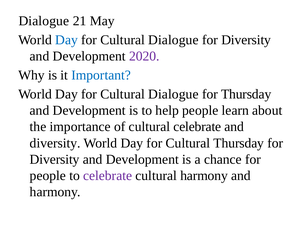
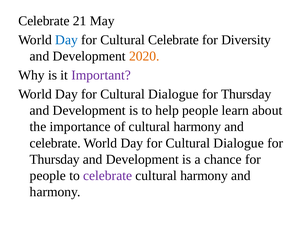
Dialogue at (44, 21): Dialogue -> Celebrate
Dialogue at (173, 40): Dialogue -> Celebrate
2020 colour: purple -> orange
Important colour: blue -> purple
of cultural celebrate: celebrate -> harmony
diversity at (55, 143): diversity -> celebrate
Thursday at (239, 143): Thursday -> Dialogue
Diversity at (55, 159): Diversity -> Thursday
